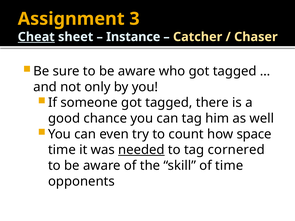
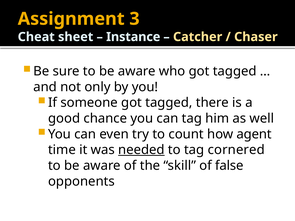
Cheat underline: present -> none
space: space -> agent
of time: time -> false
